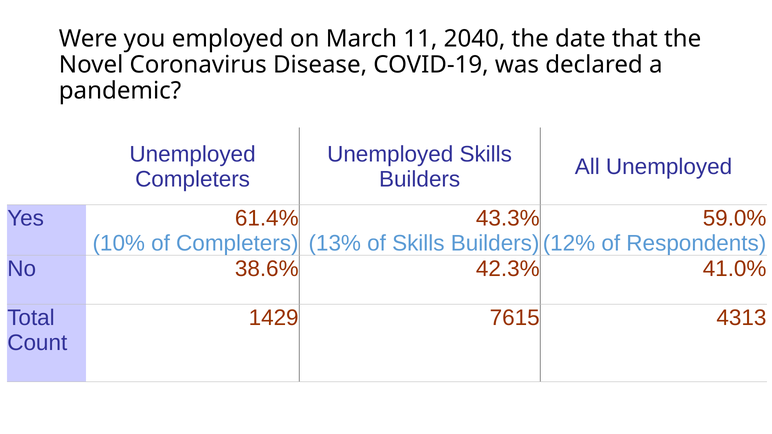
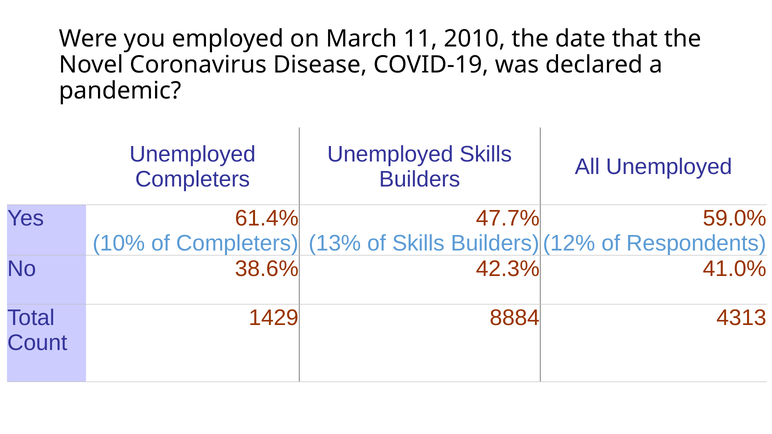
2040: 2040 -> 2010
43.3%: 43.3% -> 47.7%
7615: 7615 -> 8884
